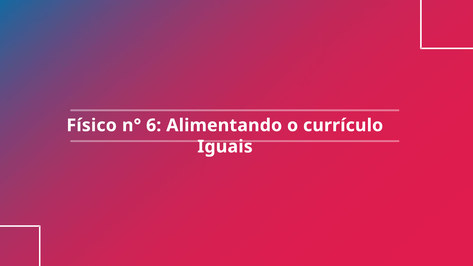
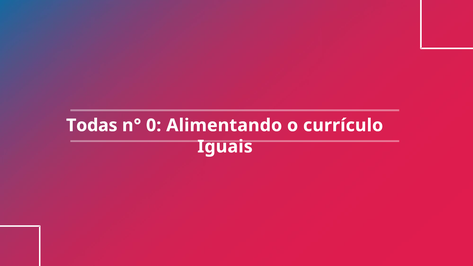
Físico: Físico -> Todas
6: 6 -> 0
